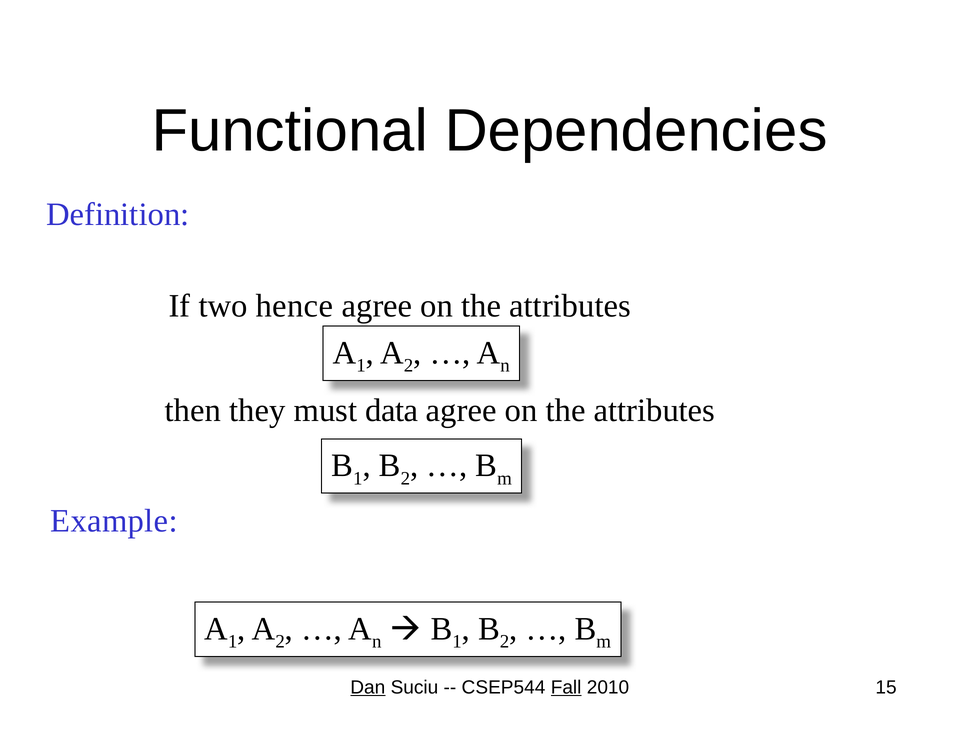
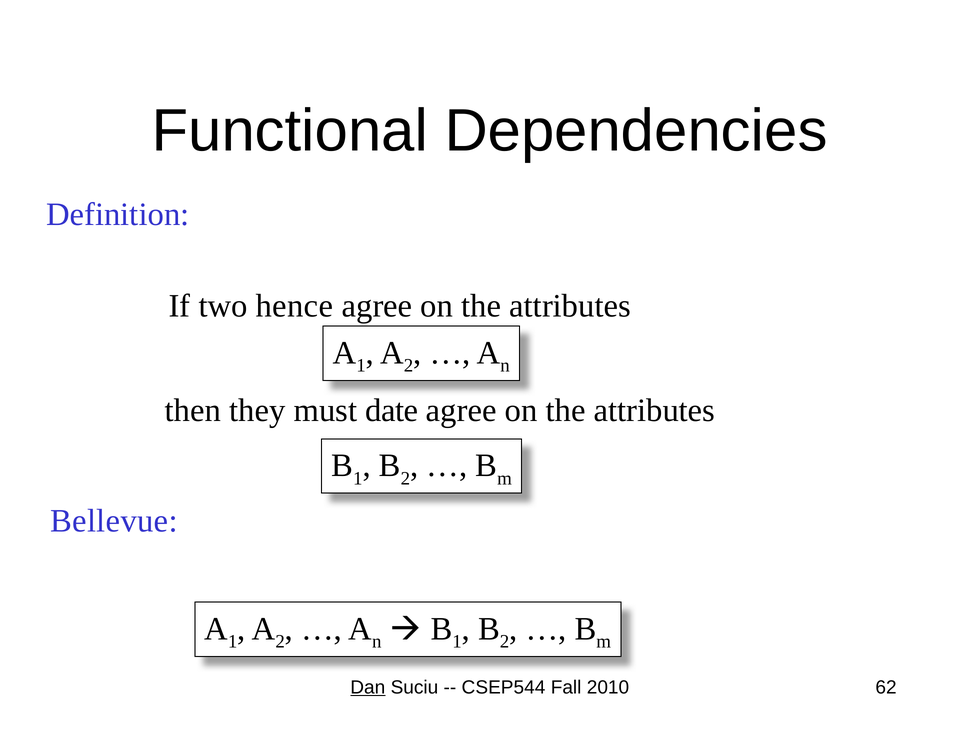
data: data -> date
Example: Example -> Bellevue
Fall underline: present -> none
15: 15 -> 62
